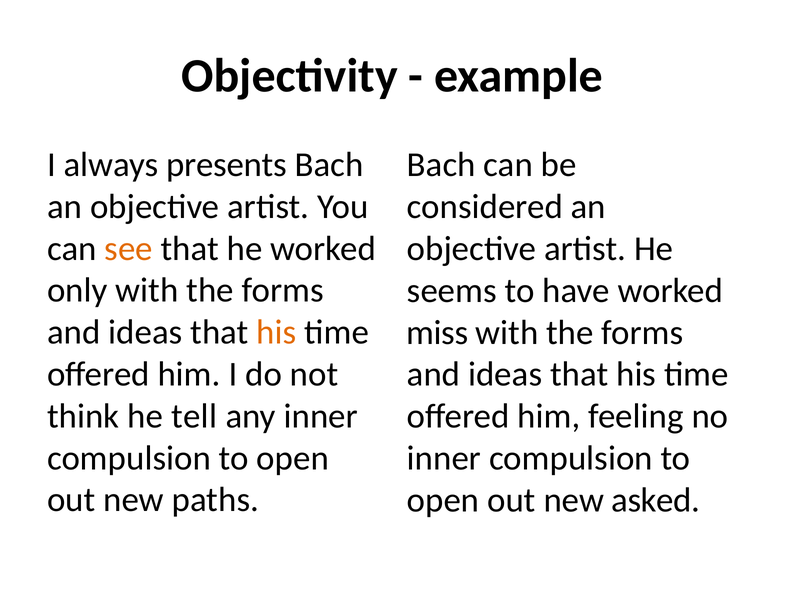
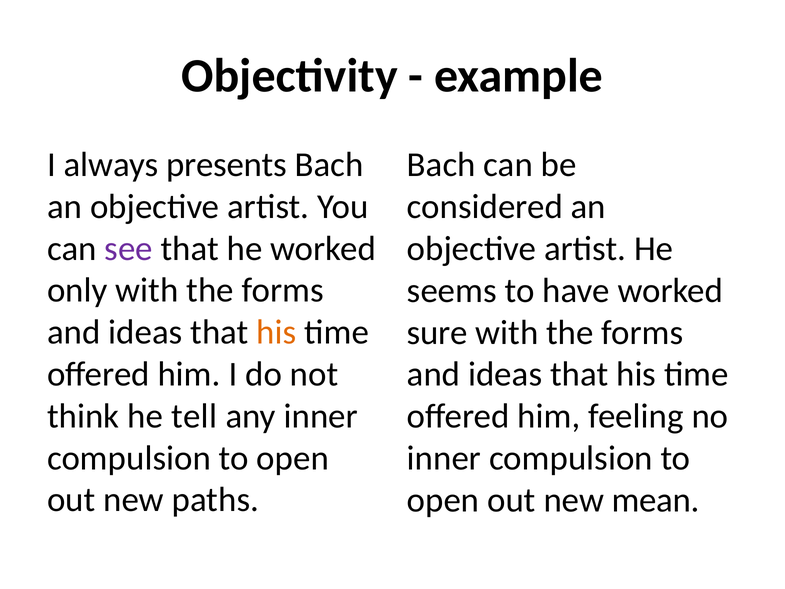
see colour: orange -> purple
miss: miss -> sure
asked: asked -> mean
